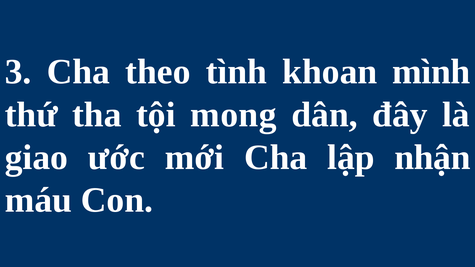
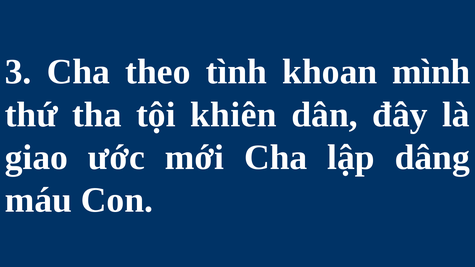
mong: mong -> khiên
nhận: nhận -> dâng
